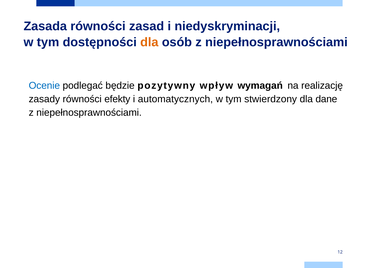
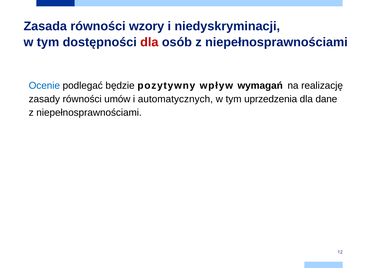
zasad: zasad -> wzory
dla at (149, 42) colour: orange -> red
efekty: efekty -> umów
stwierdzony: stwierdzony -> uprzedzenia
